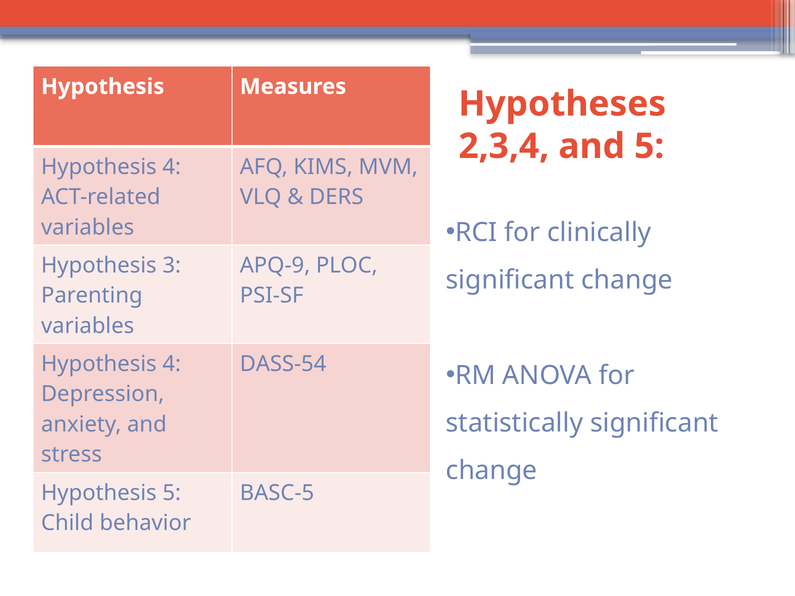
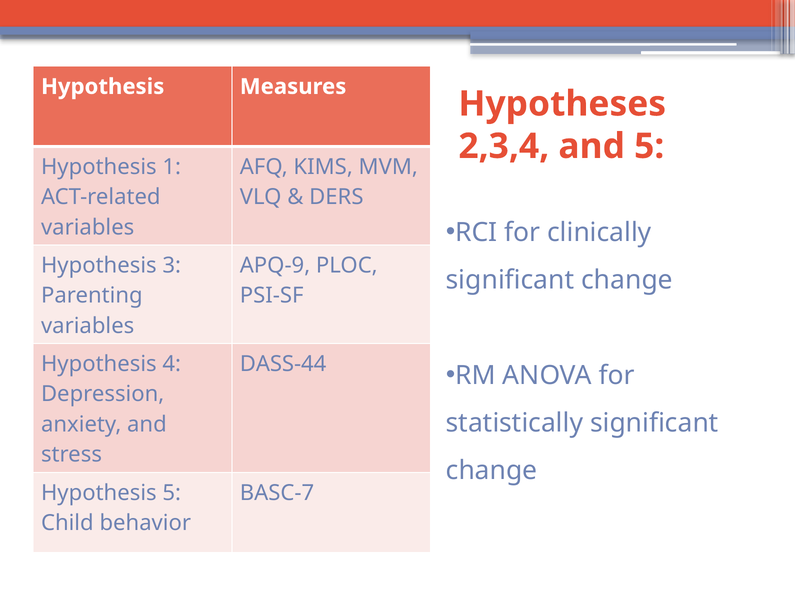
4 at (172, 167): 4 -> 1
DASS-54: DASS-54 -> DASS-44
BASC-5: BASC-5 -> BASC-7
